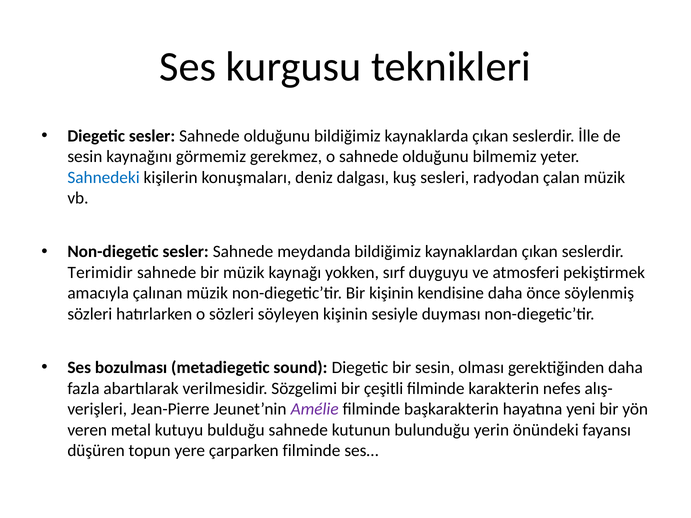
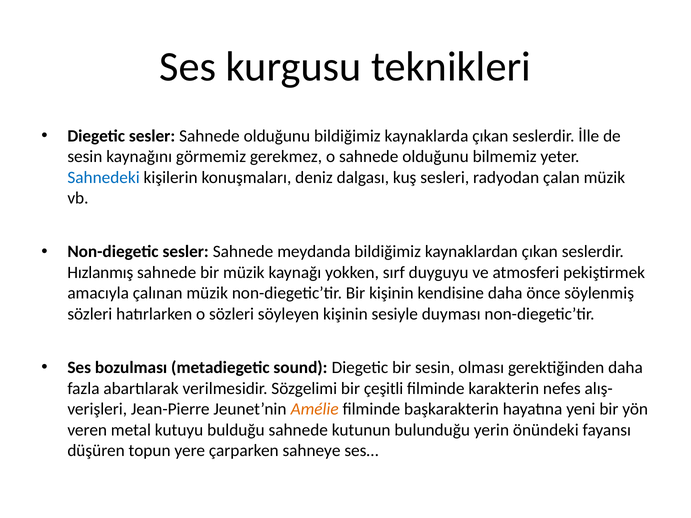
Terimidir: Terimidir -> Hızlanmış
Amélie colour: purple -> orange
çarparken filminde: filminde -> sahneye
